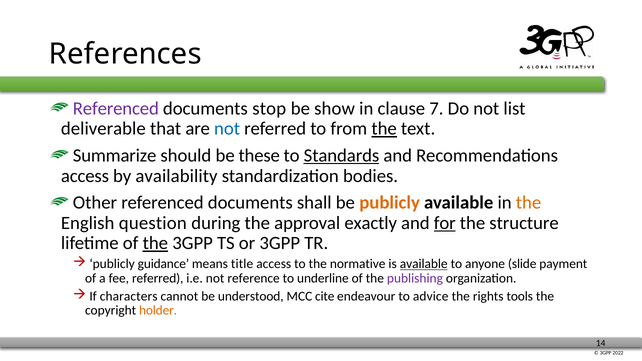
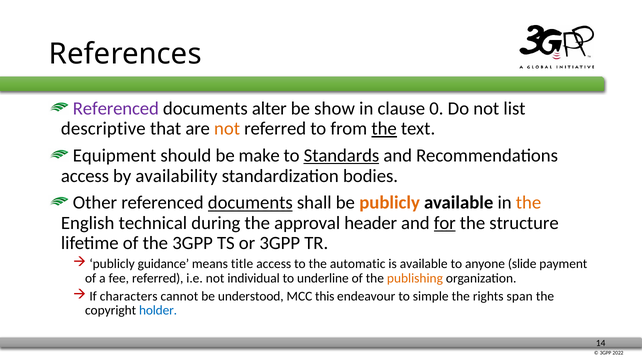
stop: stop -> alter
7: 7 -> 0
deliverable: deliverable -> descriptive
not at (227, 129) colour: blue -> orange
Summarize: Summarize -> Equipment
these: these -> make
documents at (250, 203) underline: none -> present
question: question -> technical
exactly: exactly -> header
the at (155, 243) underline: present -> none
normative: normative -> automatic
available at (424, 264) underline: present -> none
reference: reference -> individual
publishing colour: purple -> orange
cite: cite -> this
advice: advice -> simple
tools: tools -> span
holder colour: orange -> blue
